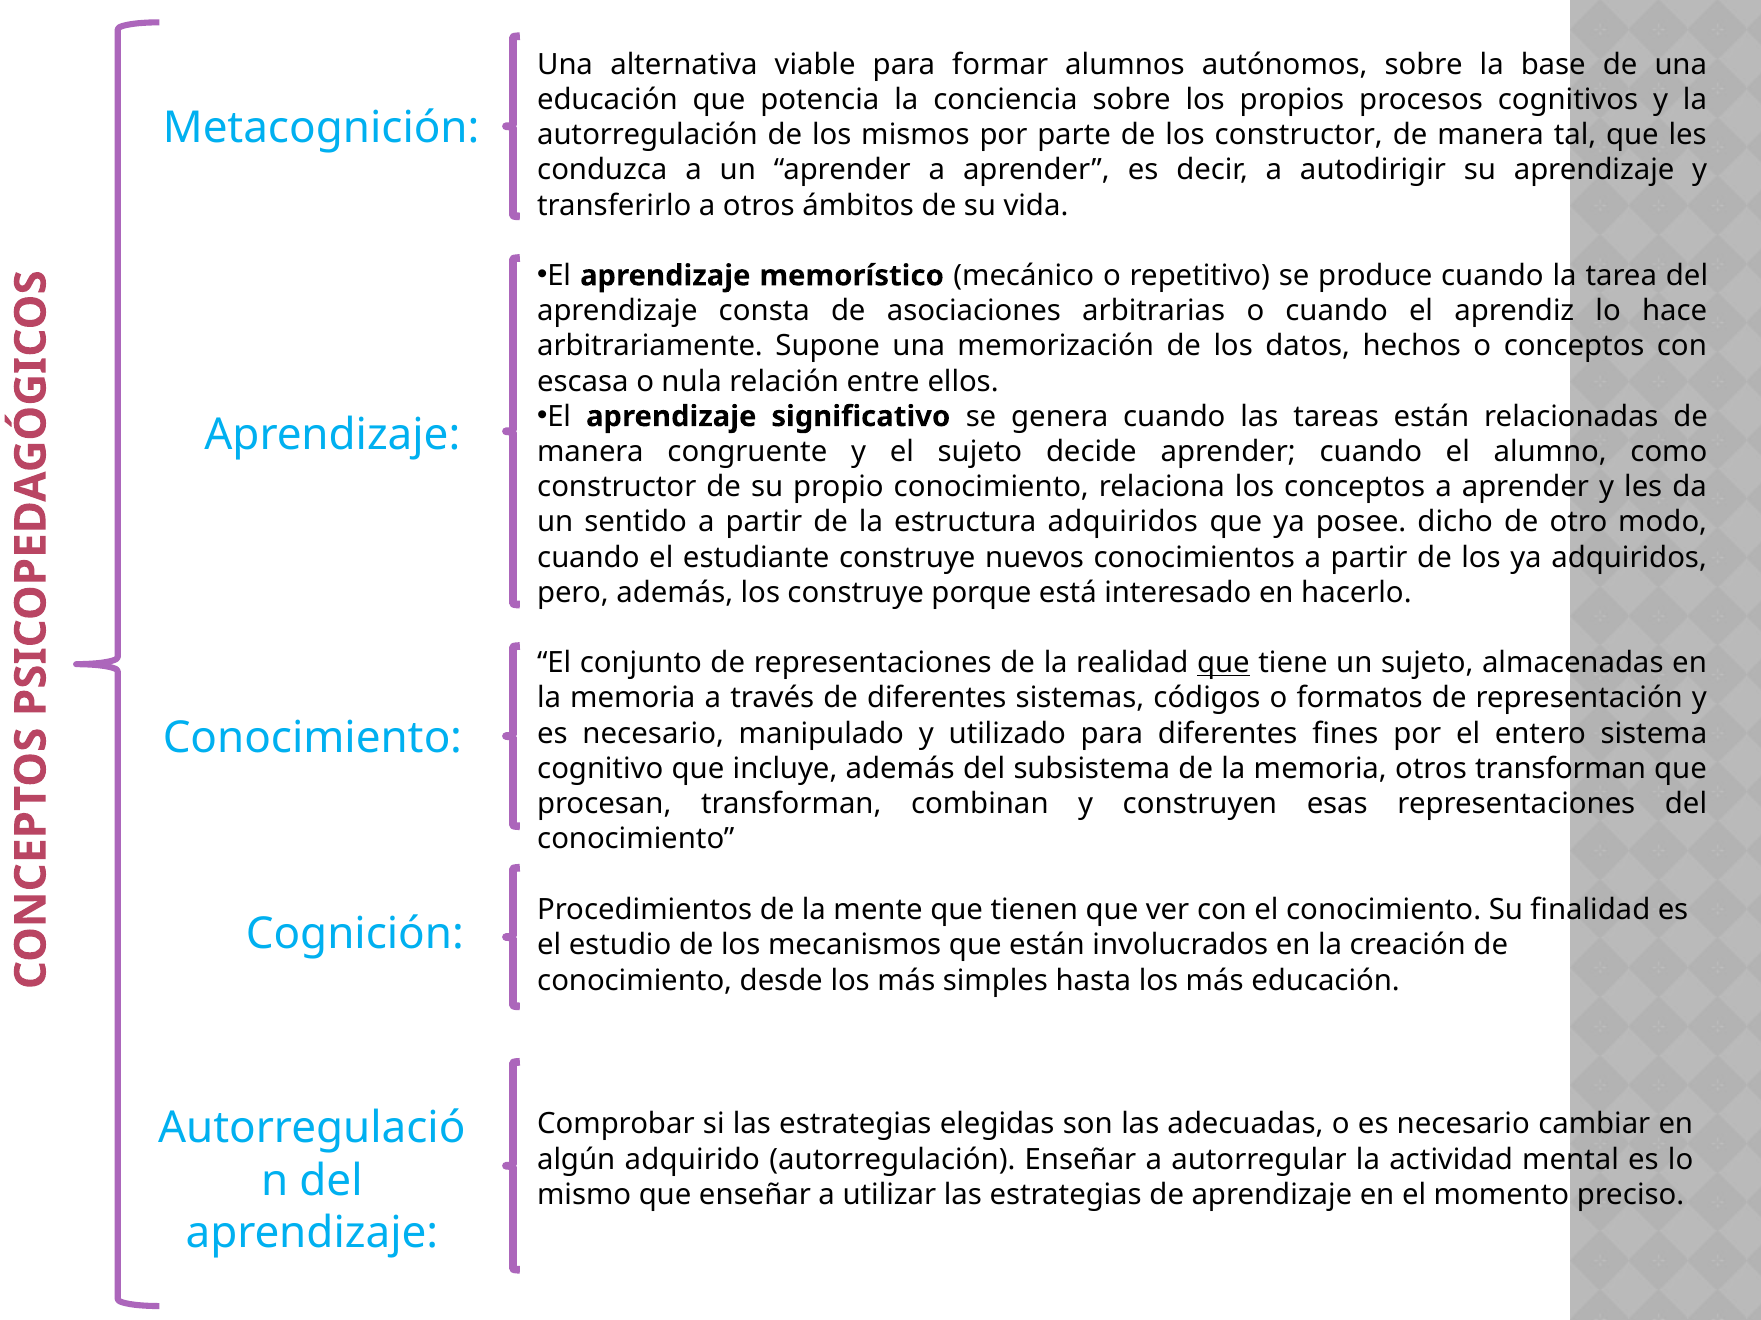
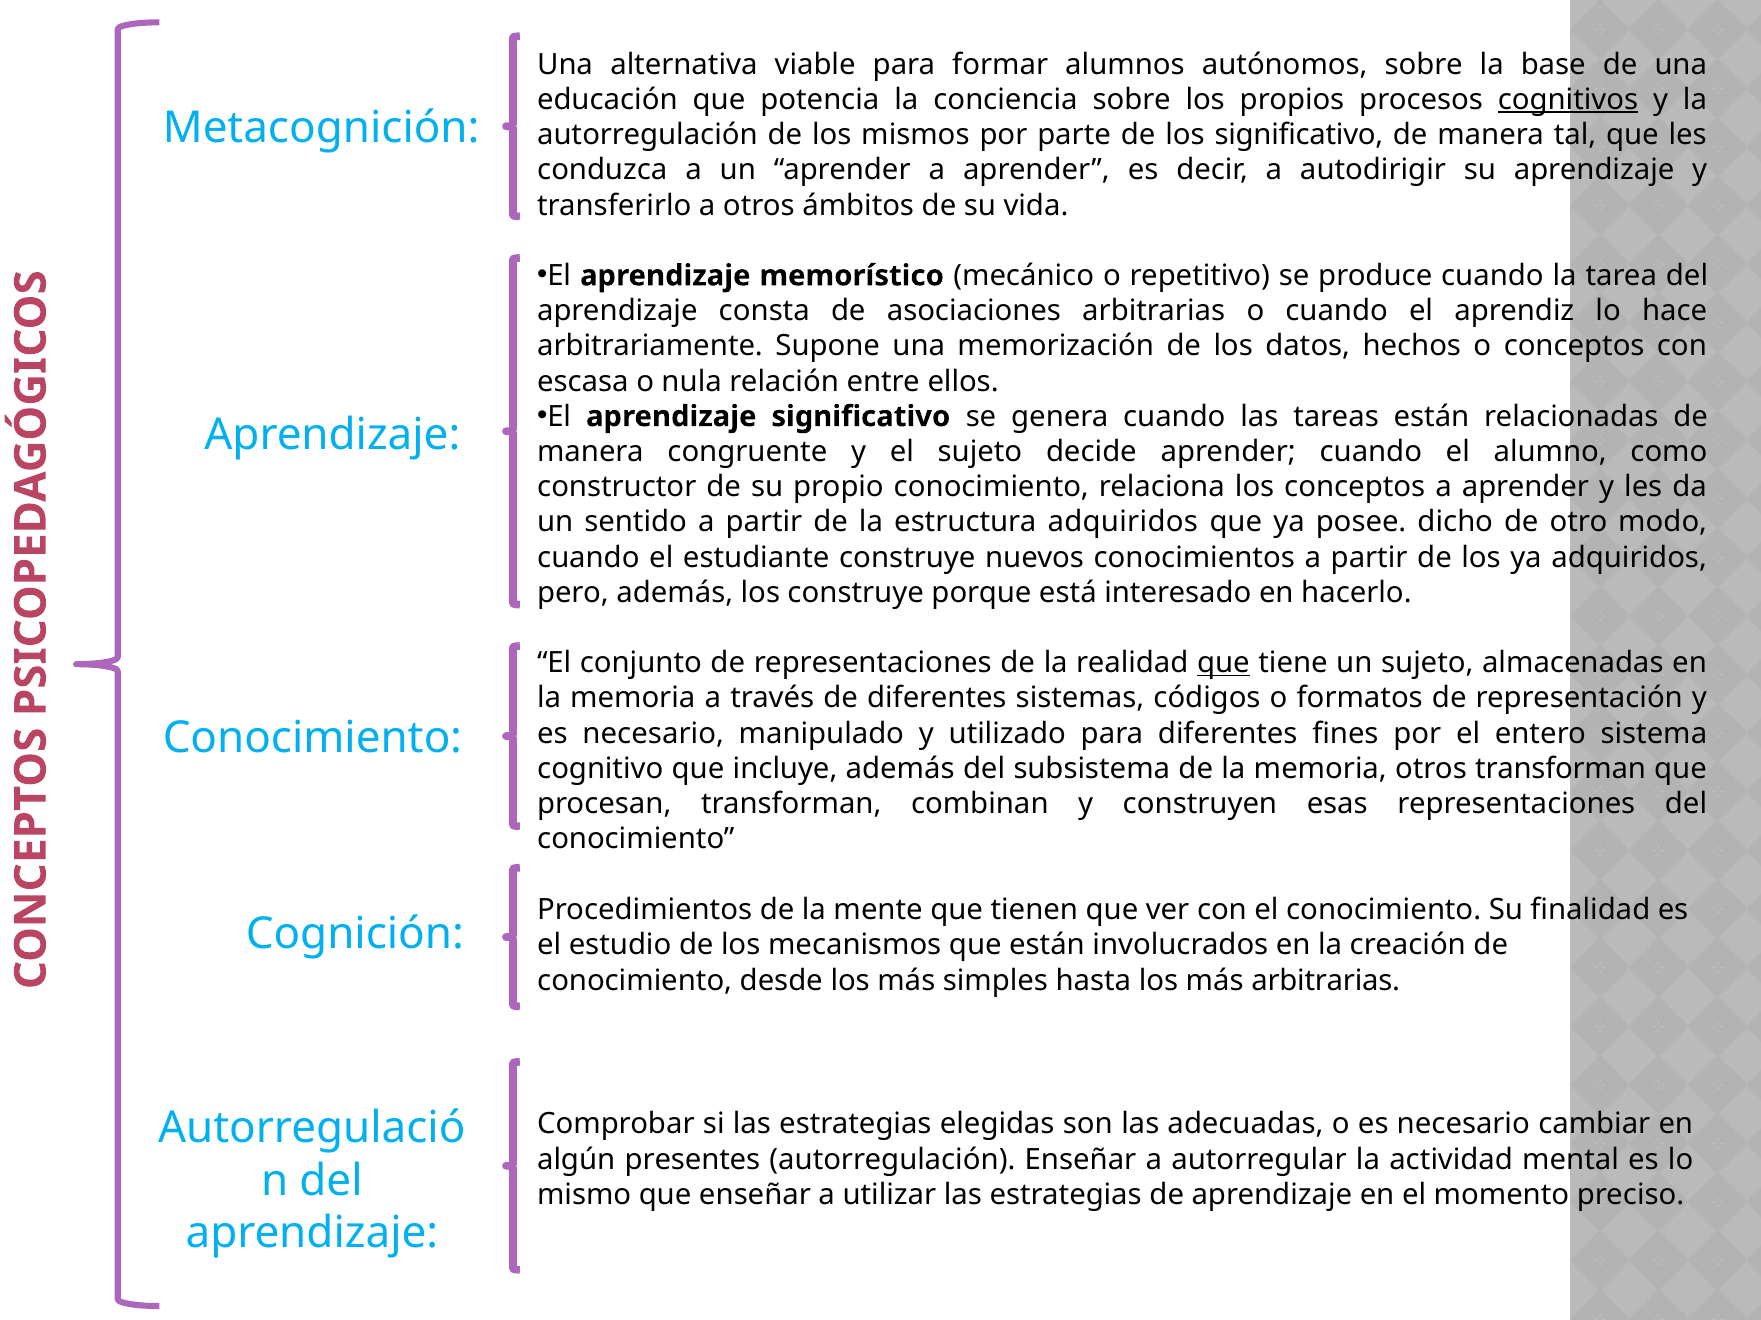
cognitivos underline: none -> present
los constructor: constructor -> significativo
más educación: educación -> arbitrarias
adquirido: adquirido -> presentes
